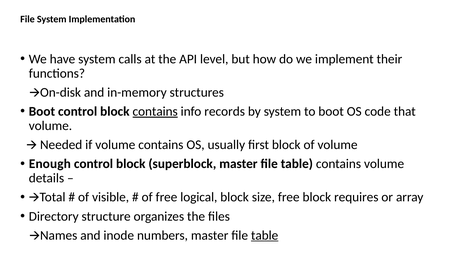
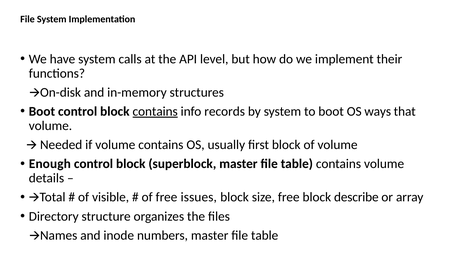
code: code -> ways
logical: logical -> issues
requires: requires -> describe
table at (265, 235) underline: present -> none
